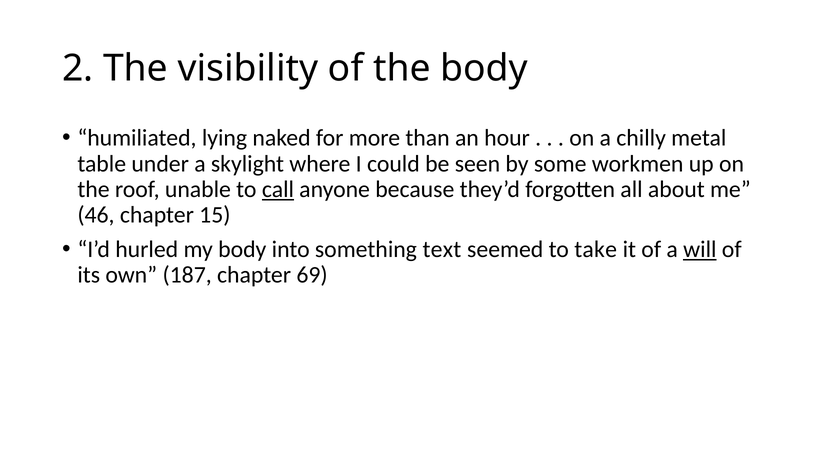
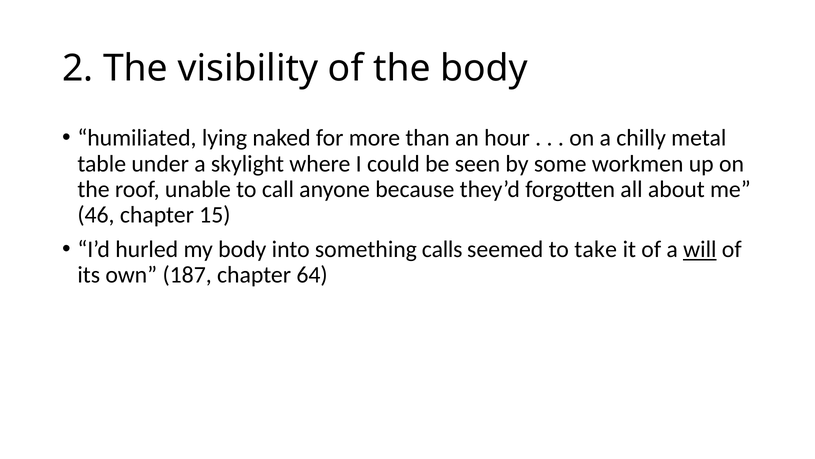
call underline: present -> none
text: text -> calls
69: 69 -> 64
